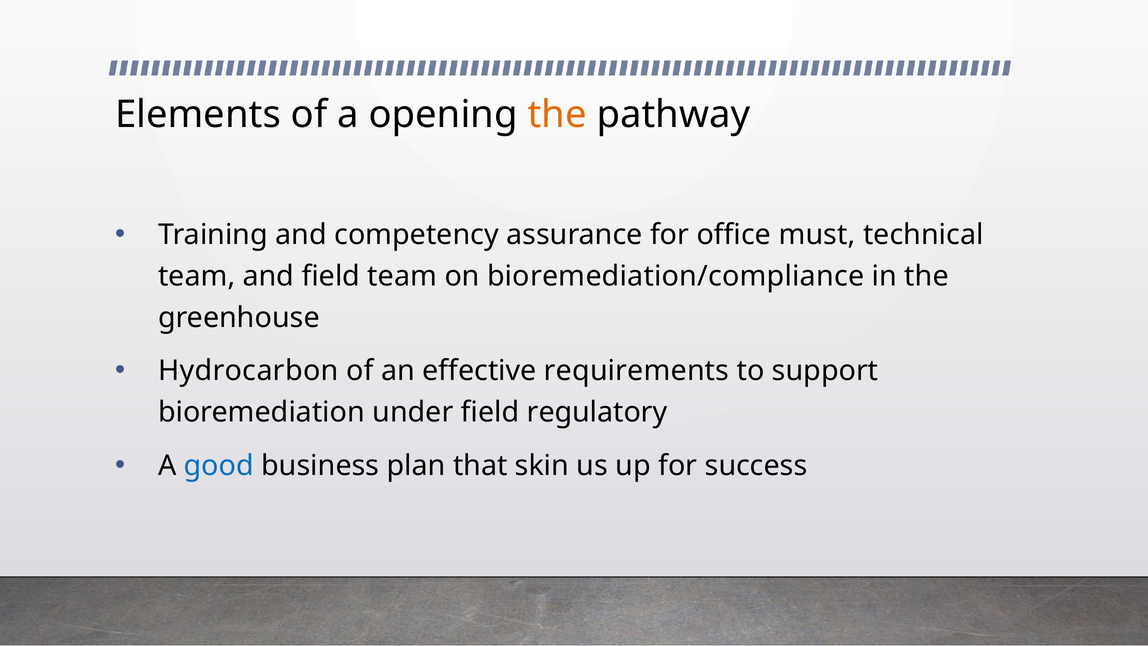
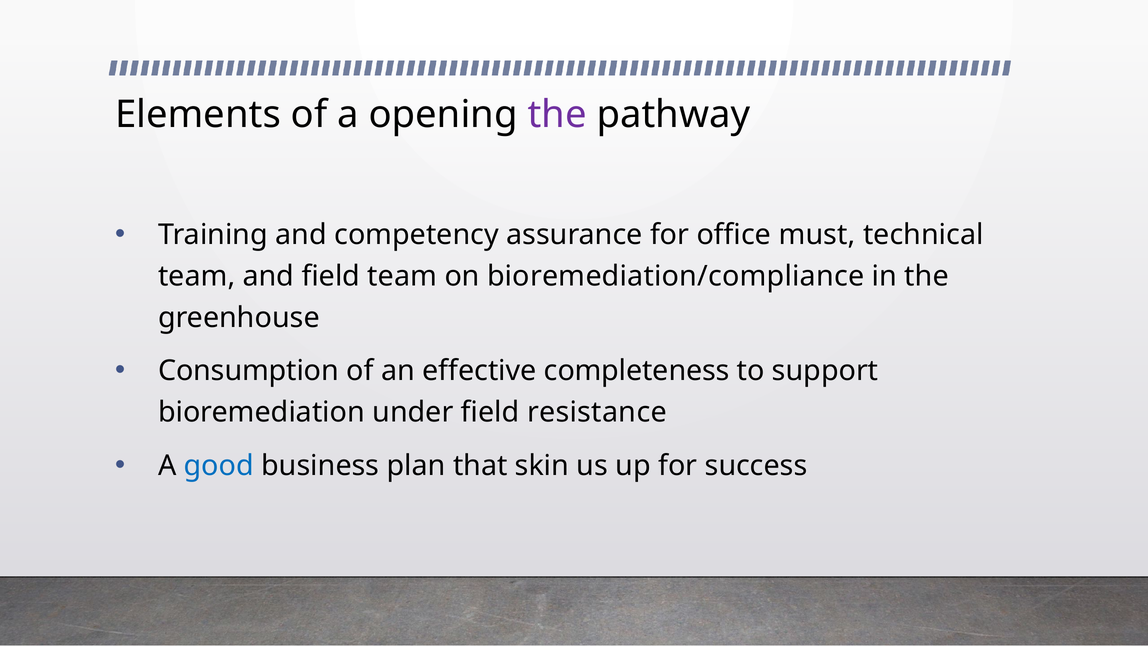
the at (557, 115) colour: orange -> purple
Hydrocarbon: Hydrocarbon -> Consumption
requirements: requirements -> completeness
regulatory: regulatory -> resistance
